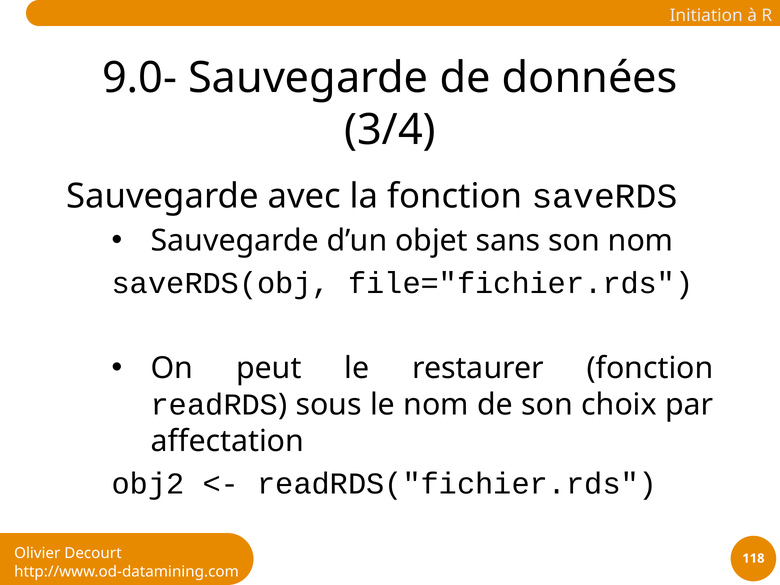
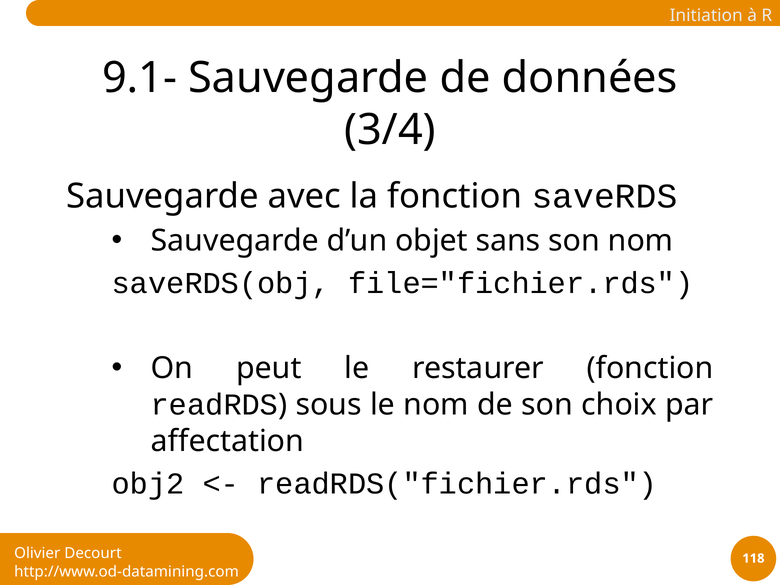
9.0-: 9.0- -> 9.1-
